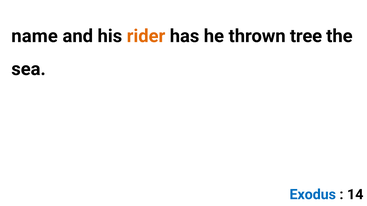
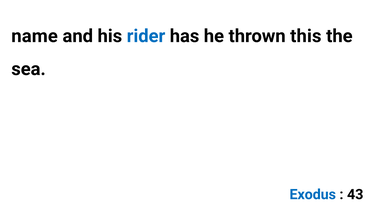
rider colour: orange -> blue
tree: tree -> this
14: 14 -> 43
